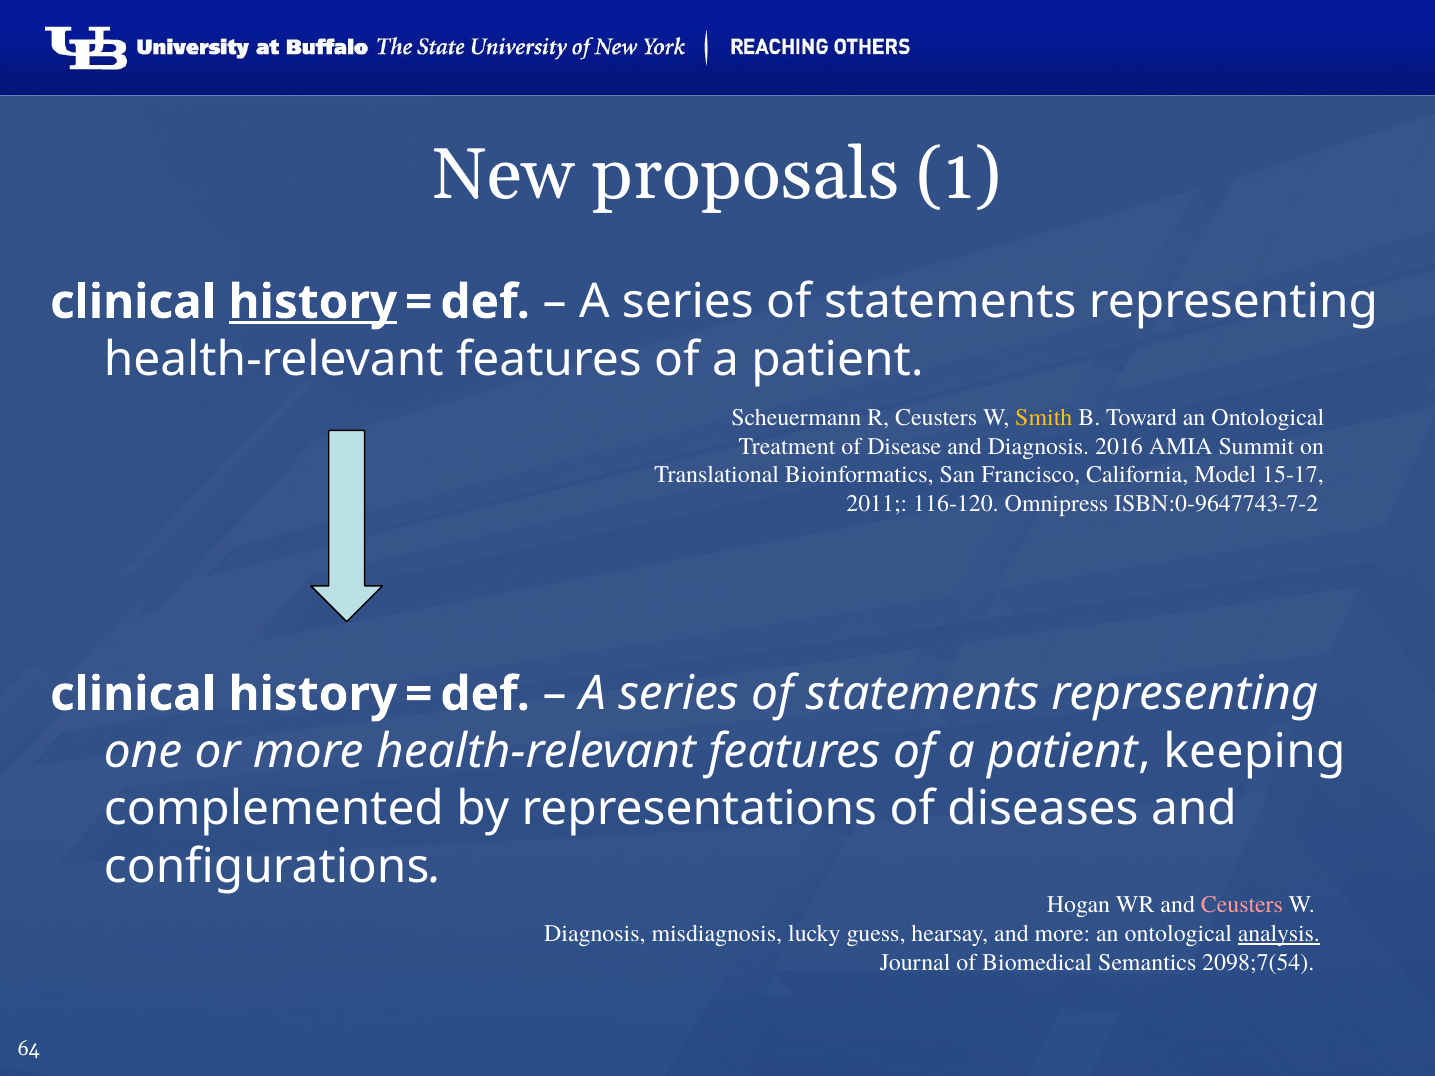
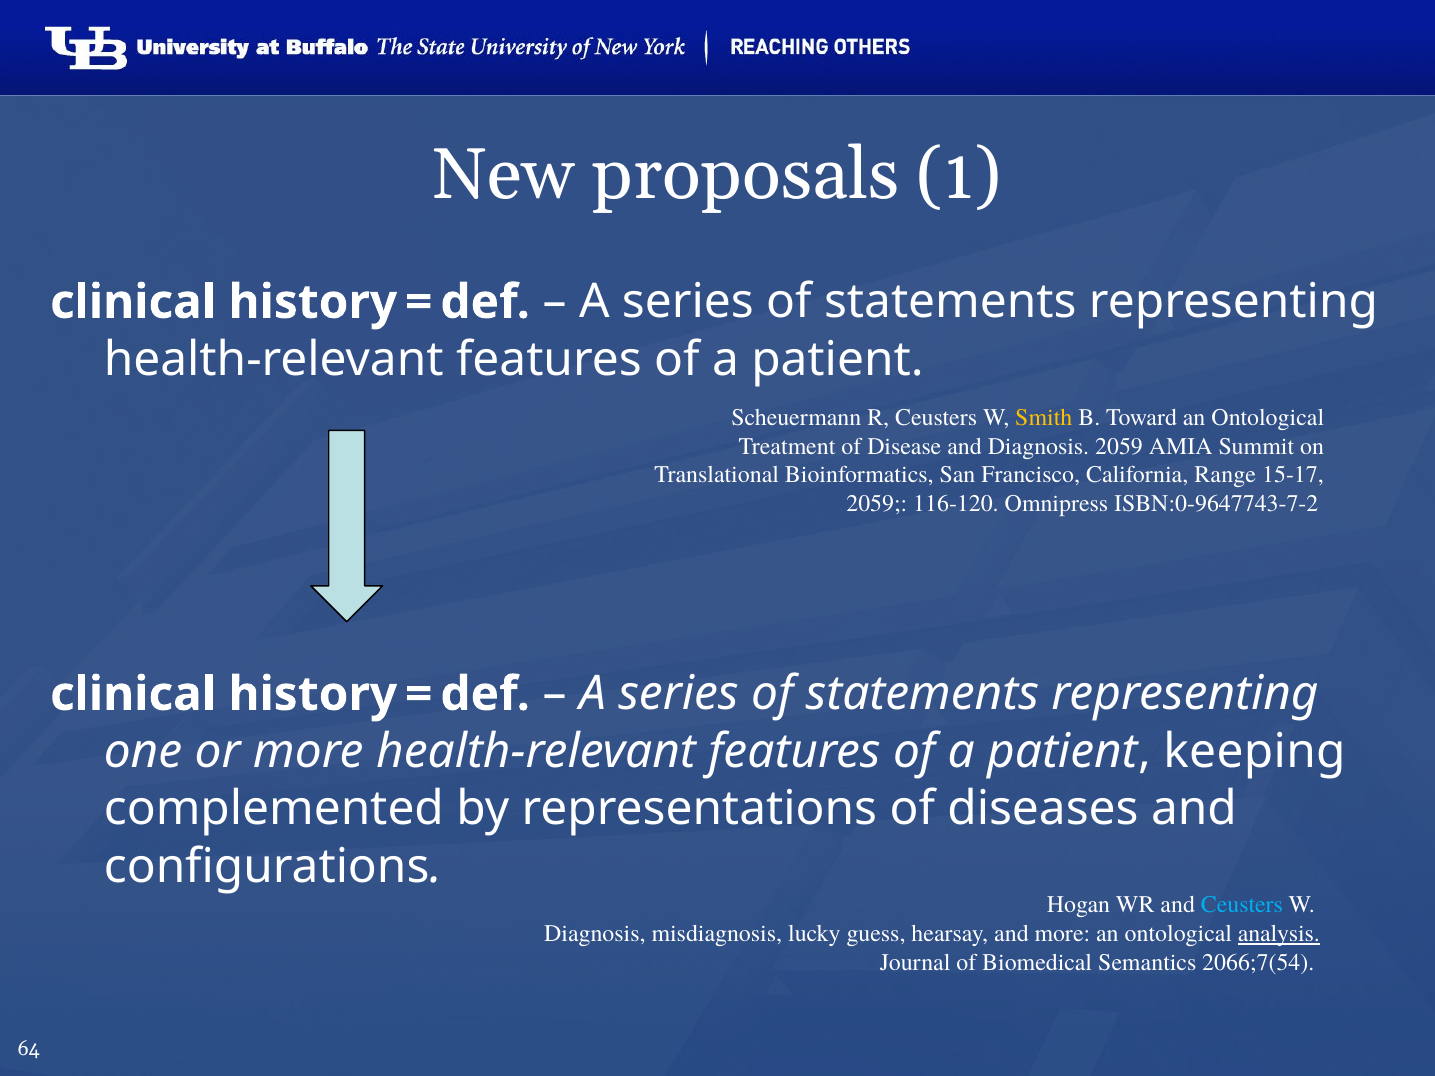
history at (313, 302) underline: present -> none
Diagnosis 2016: 2016 -> 2059
Model: Model -> Range
2011 at (877, 504): 2011 -> 2059
Ceusters at (1242, 905) colour: pink -> light blue
2098;7(54: 2098;7(54 -> 2066;7(54
